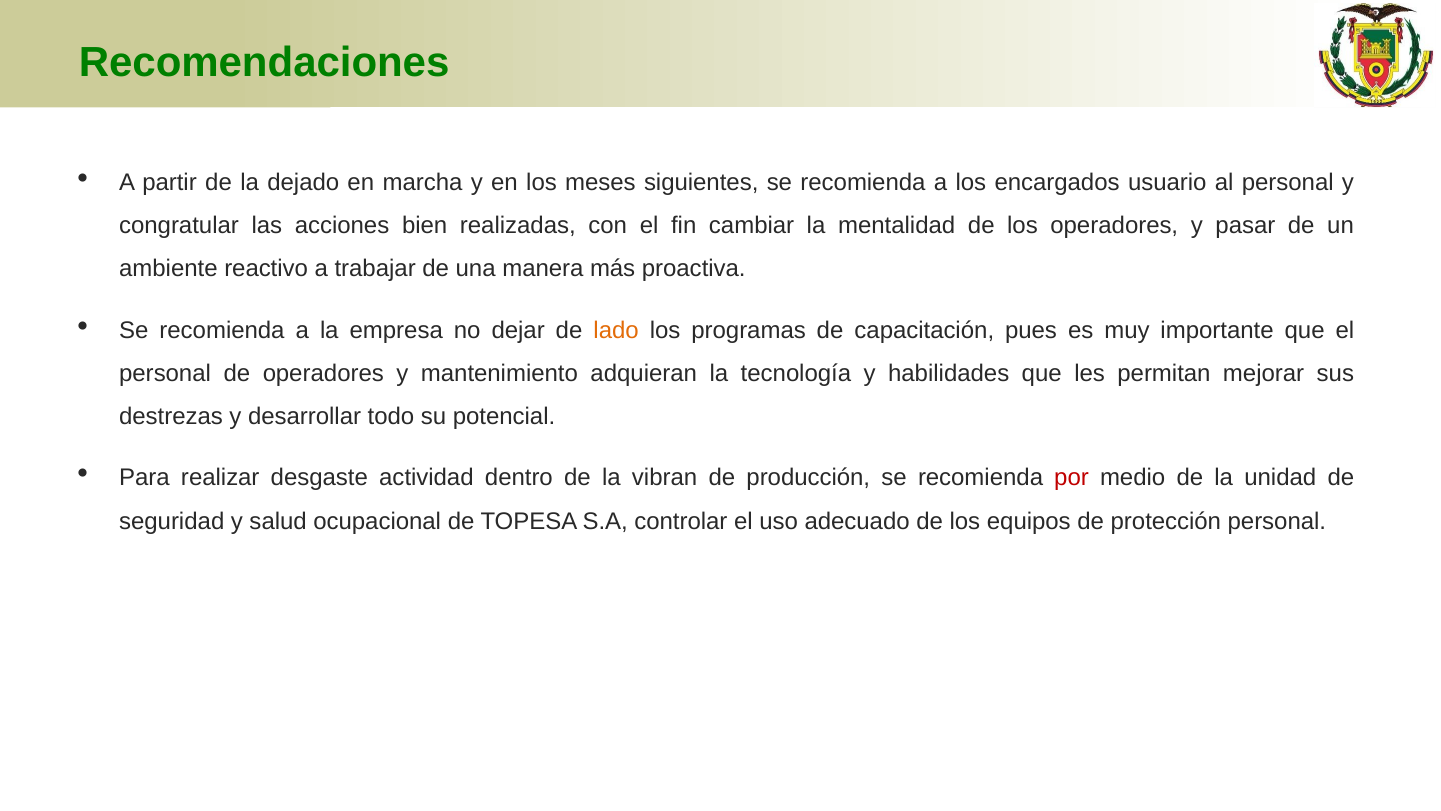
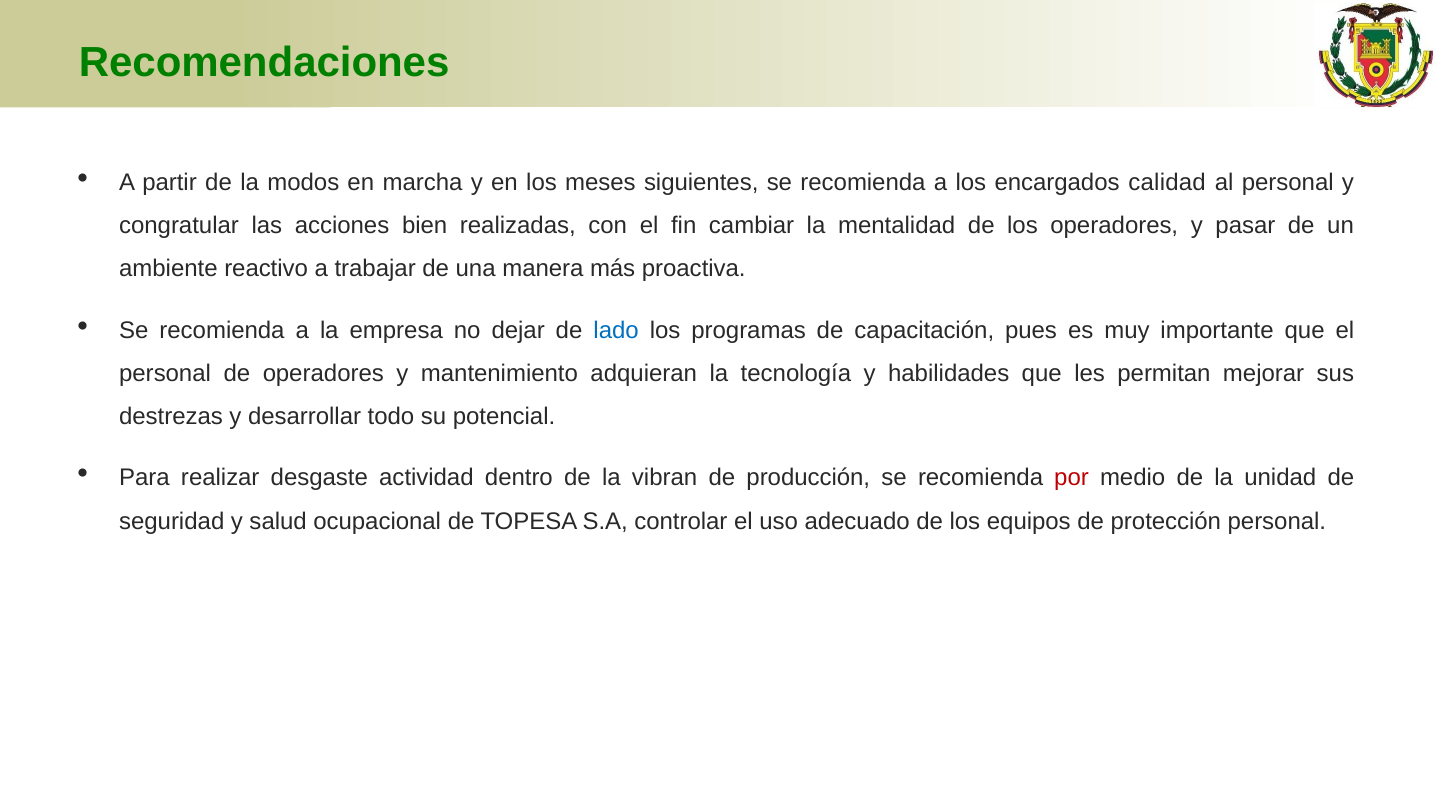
dejado: dejado -> modos
usuario: usuario -> calidad
lado colour: orange -> blue
